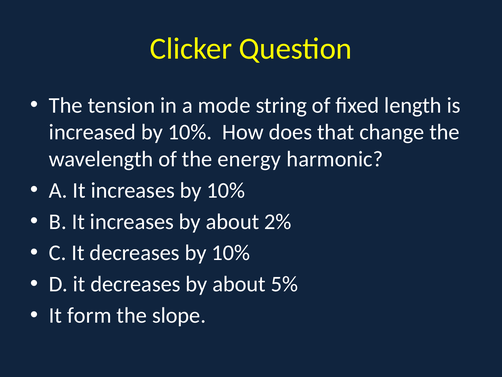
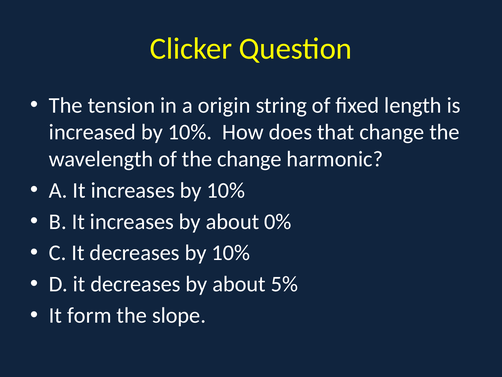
mode: mode -> origin
the energy: energy -> change
2%: 2% -> 0%
